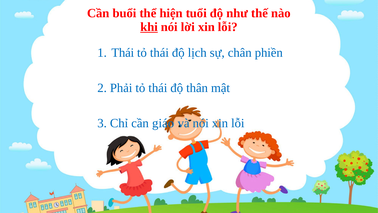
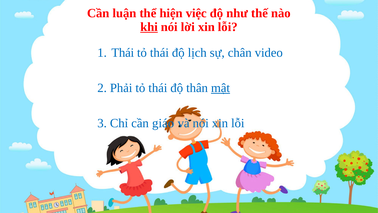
buổi: buổi -> luận
tuổi: tuổi -> việc
phiền: phiền -> video
mật underline: none -> present
